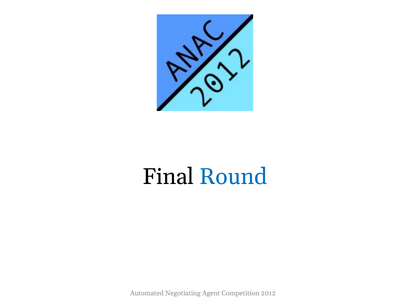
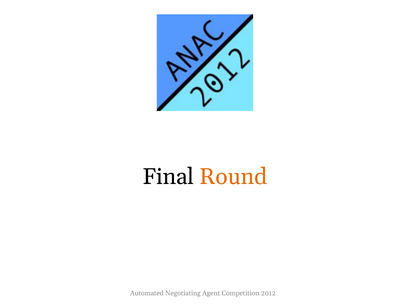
Round colour: blue -> orange
